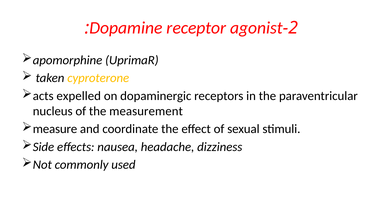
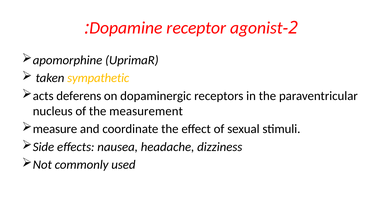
cyproterone: cyproterone -> sympathetic
expelled: expelled -> deferens
